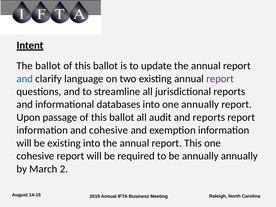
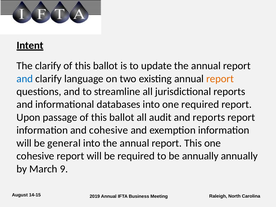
The ballot: ballot -> clarify
report at (220, 79) colour: purple -> orange
one annually: annually -> required
be existing: existing -> general
2: 2 -> 9
